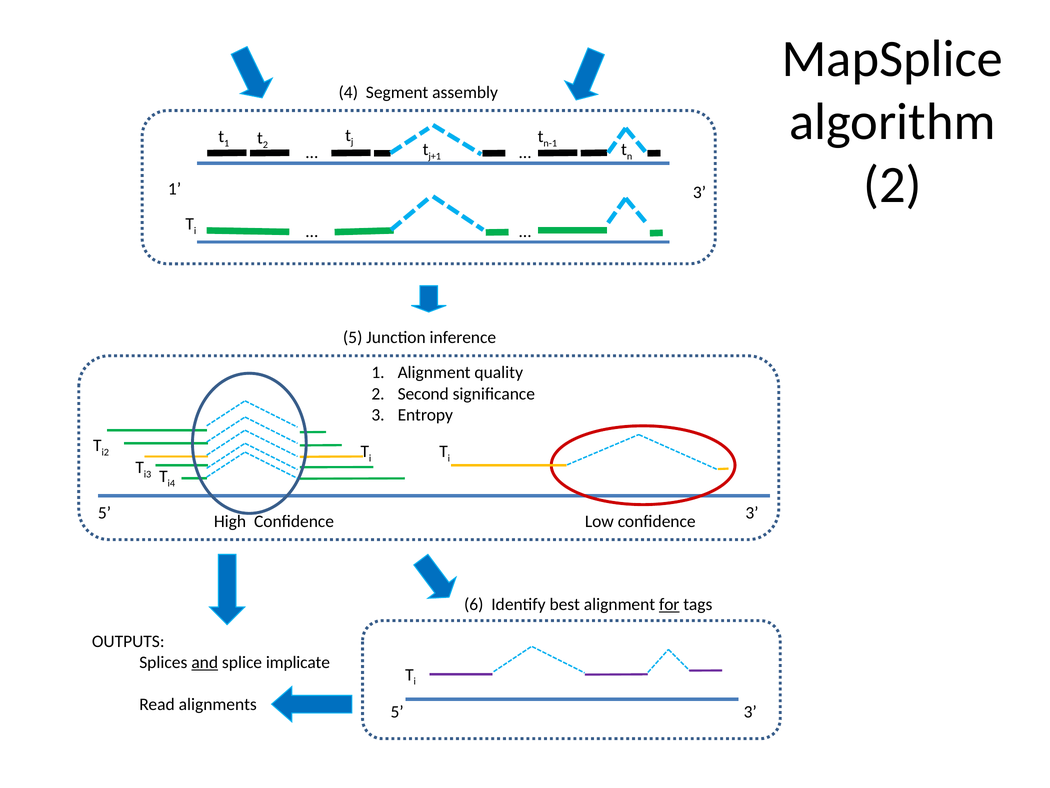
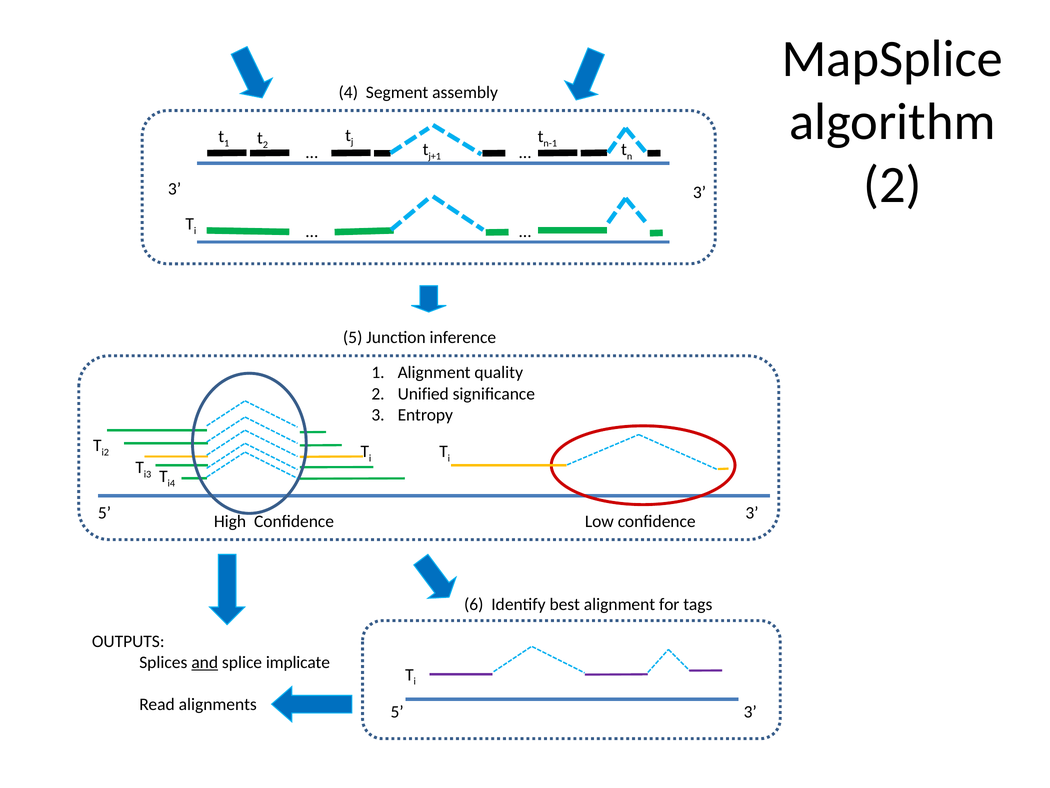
1 at (175, 189): 1 -> 3
Second: Second -> Unified
for underline: present -> none
